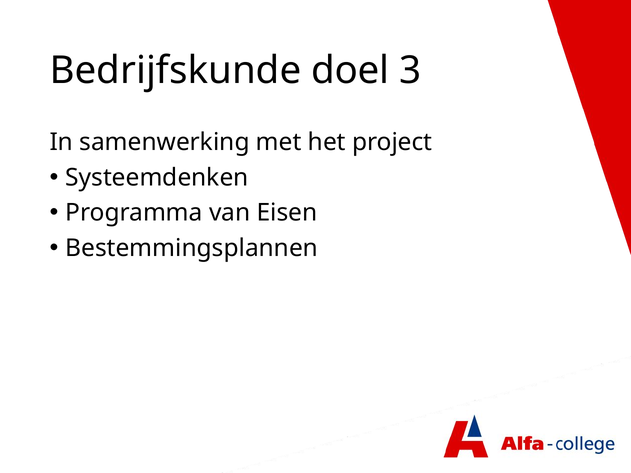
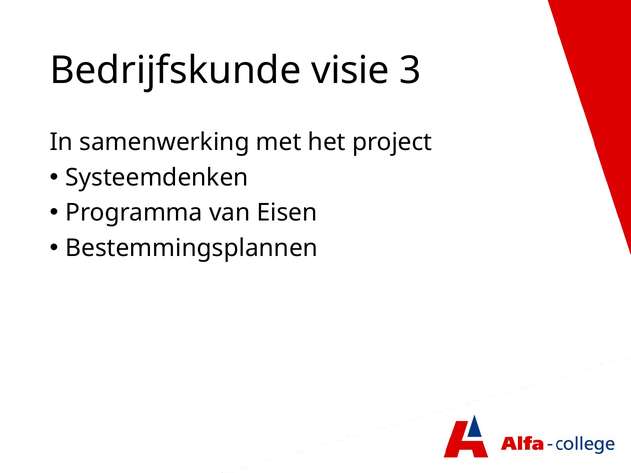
doel: doel -> visie
